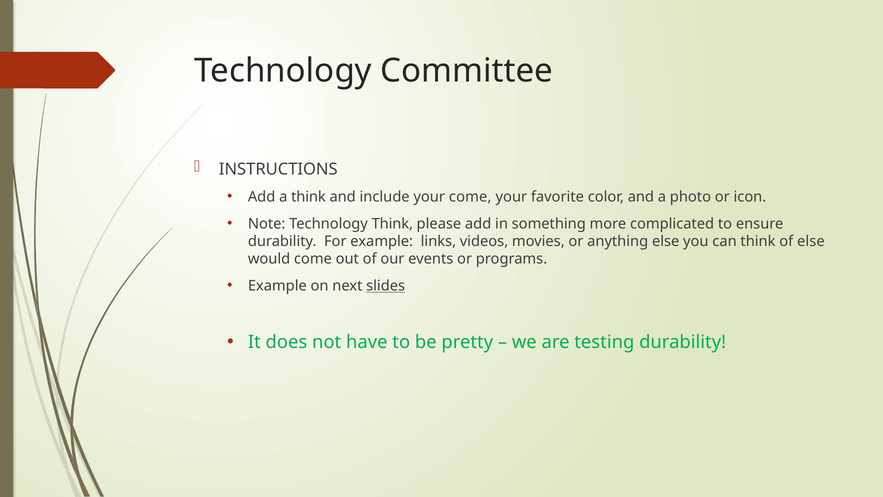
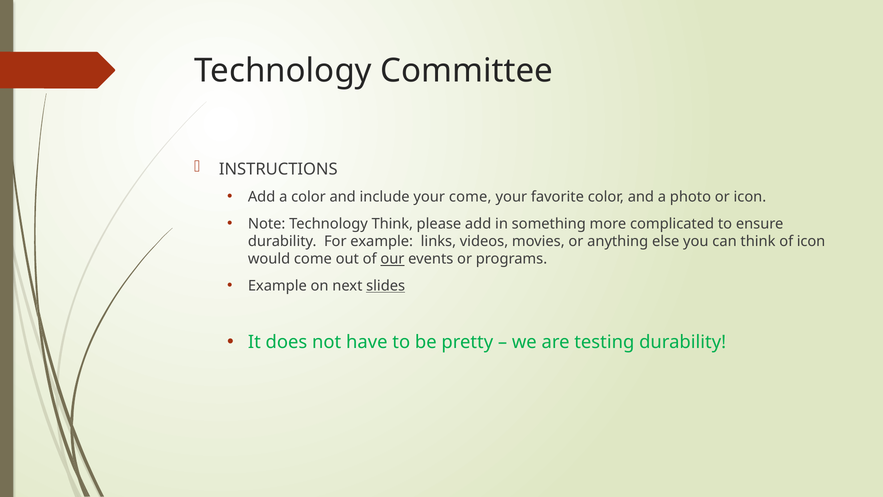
a think: think -> color
of else: else -> icon
our underline: none -> present
